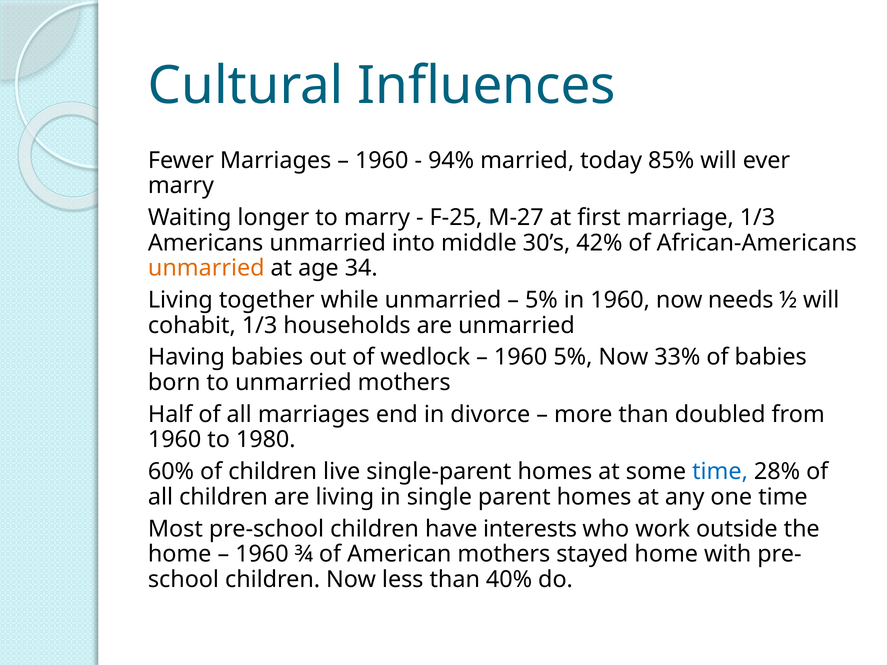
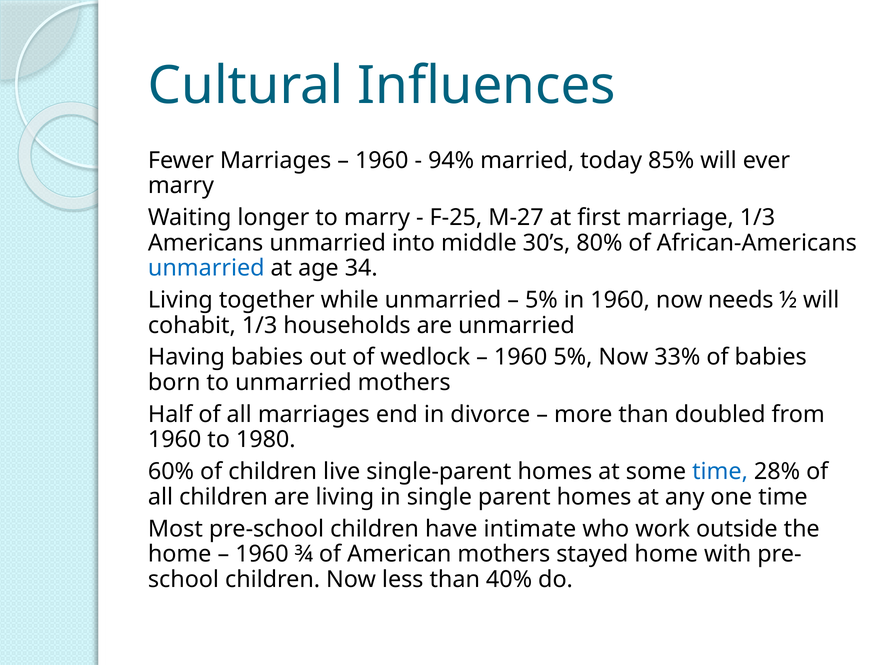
42%: 42% -> 80%
unmarried at (206, 268) colour: orange -> blue
interests: interests -> intimate
